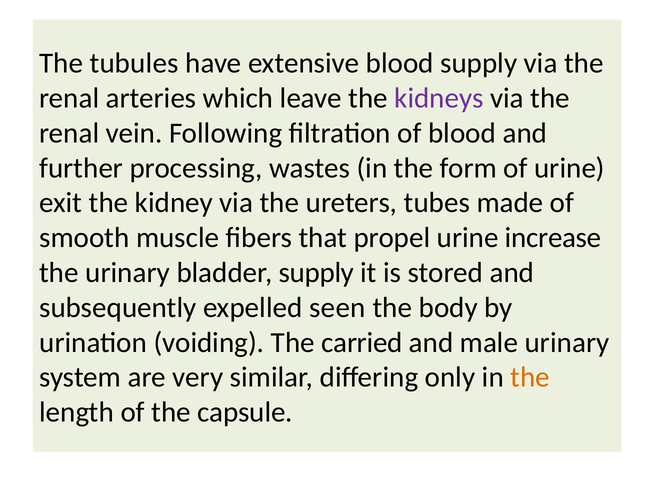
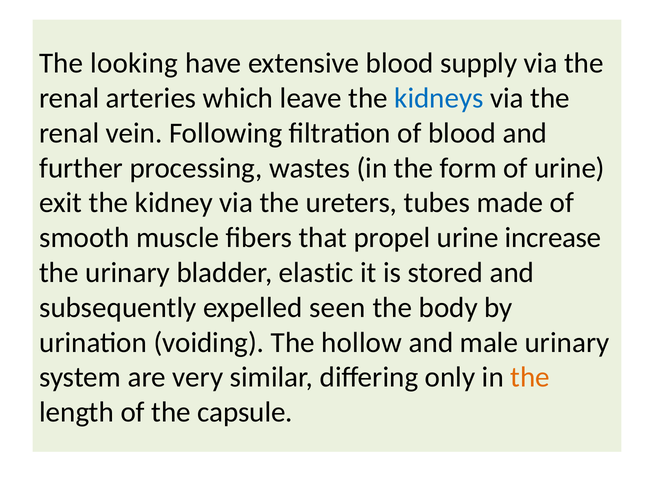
tubules: tubules -> looking
kidneys colour: purple -> blue
bladder supply: supply -> elastic
carried: carried -> hollow
